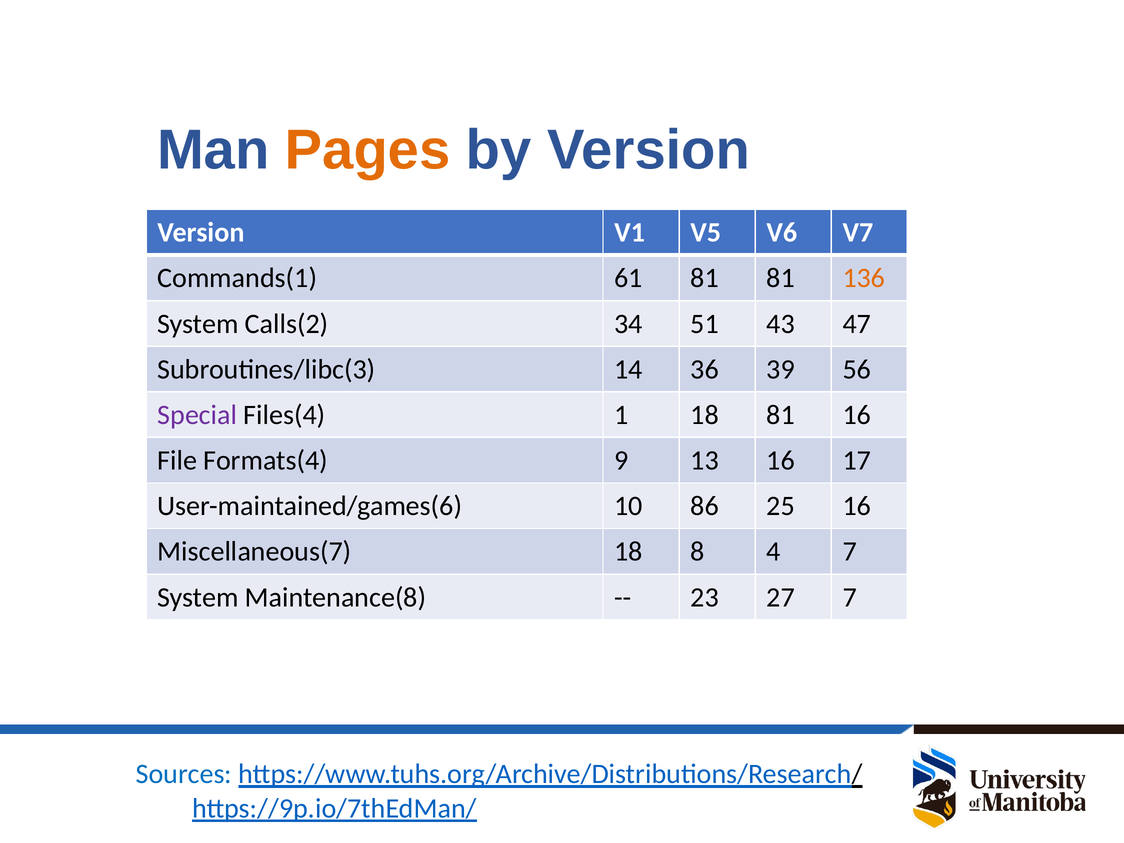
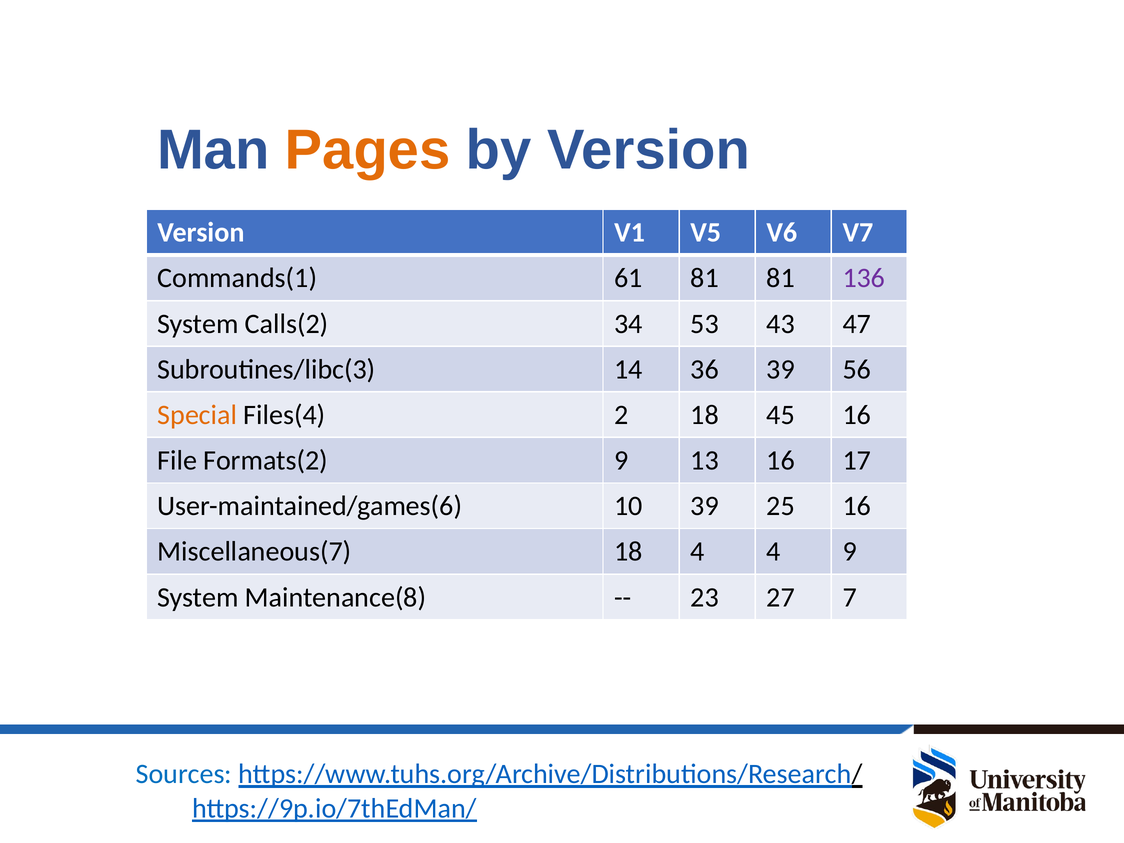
136 colour: orange -> purple
51: 51 -> 53
Special colour: purple -> orange
1: 1 -> 2
18 81: 81 -> 45
Formats(4: Formats(4 -> Formats(2
10 86: 86 -> 39
18 8: 8 -> 4
4 7: 7 -> 9
